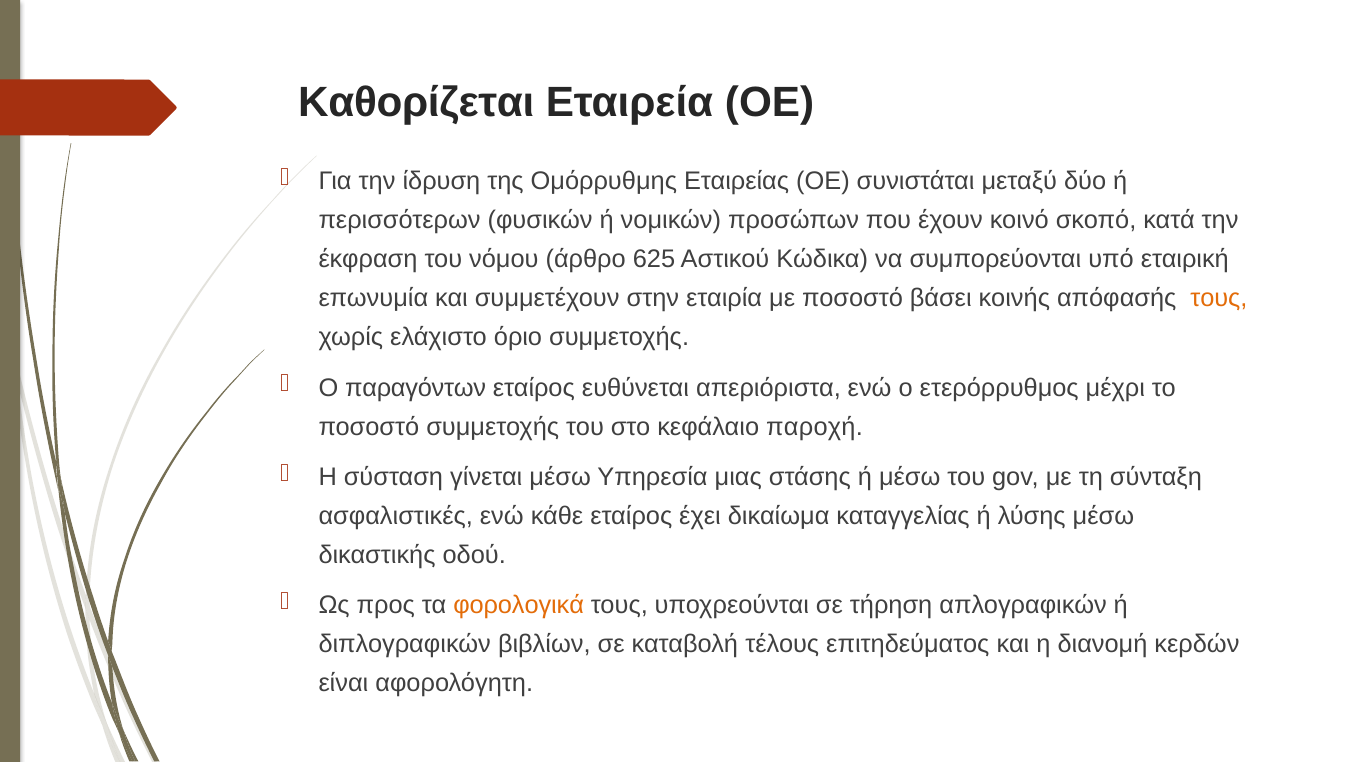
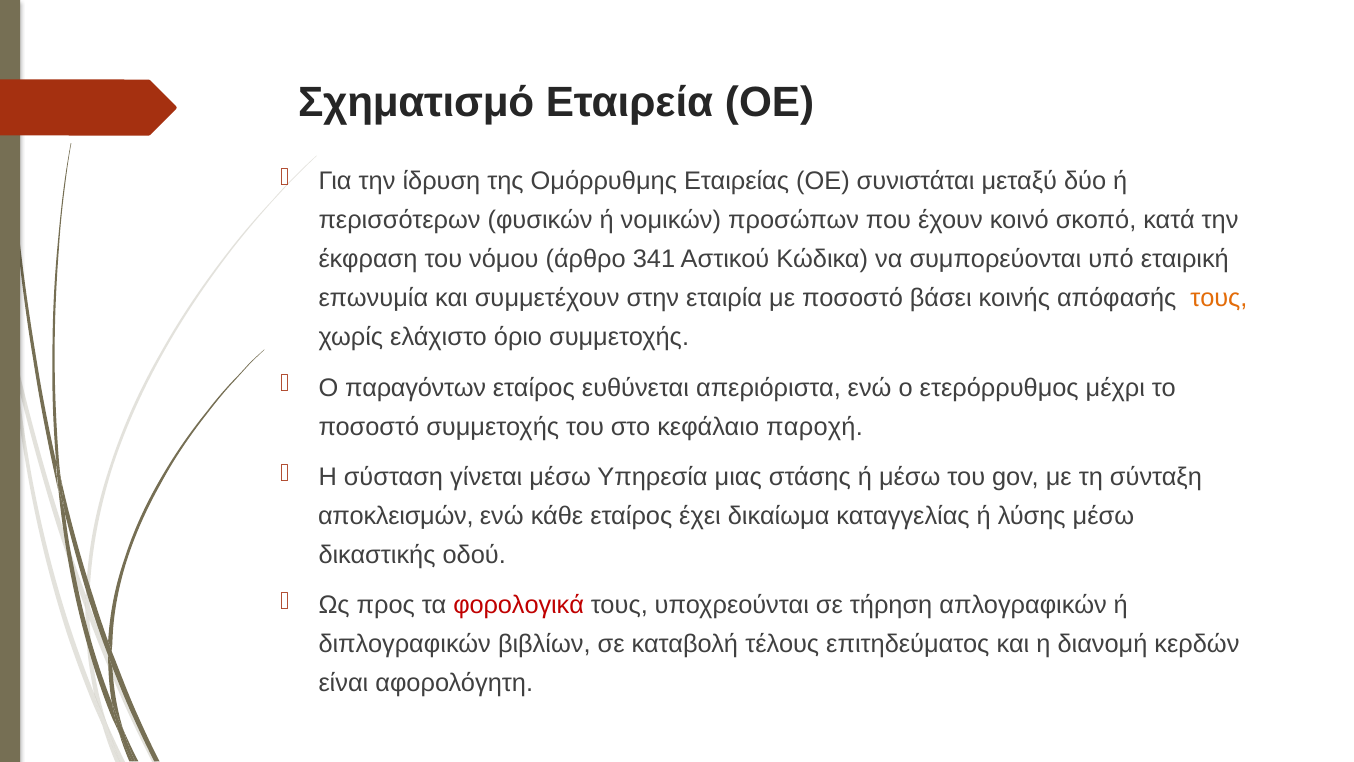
Καθορίζεται: Καθορίζεται -> Σχηματισμό
625: 625 -> 341
ασφαλιστικές: ασφαλιστικές -> αποκλεισμών
φορολογικά colour: orange -> red
